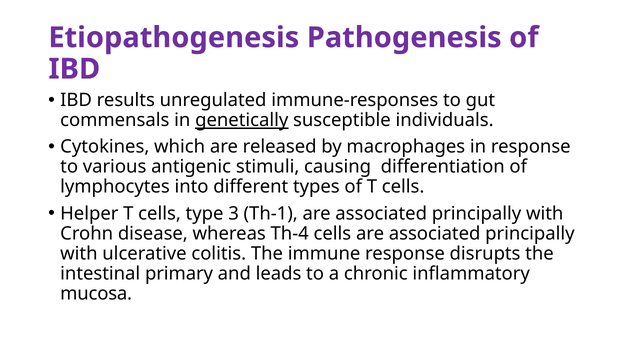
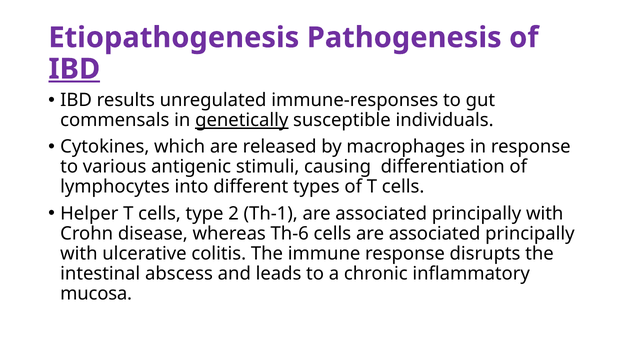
IBD at (74, 69) underline: none -> present
3: 3 -> 2
Th-4: Th-4 -> Th-6
primary: primary -> abscess
